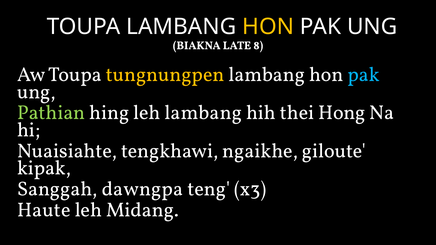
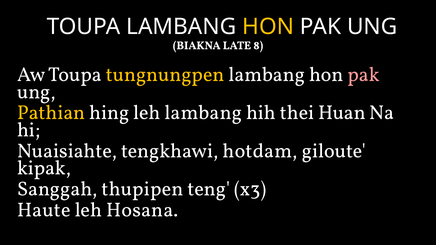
pak at (364, 75) colour: light blue -> pink
Pathian colour: light green -> yellow
Hong: Hong -> Huan
ngaikhe: ngaikhe -> hotdam
dawngpa: dawngpa -> thupipen
Midang: Midang -> Hosana
